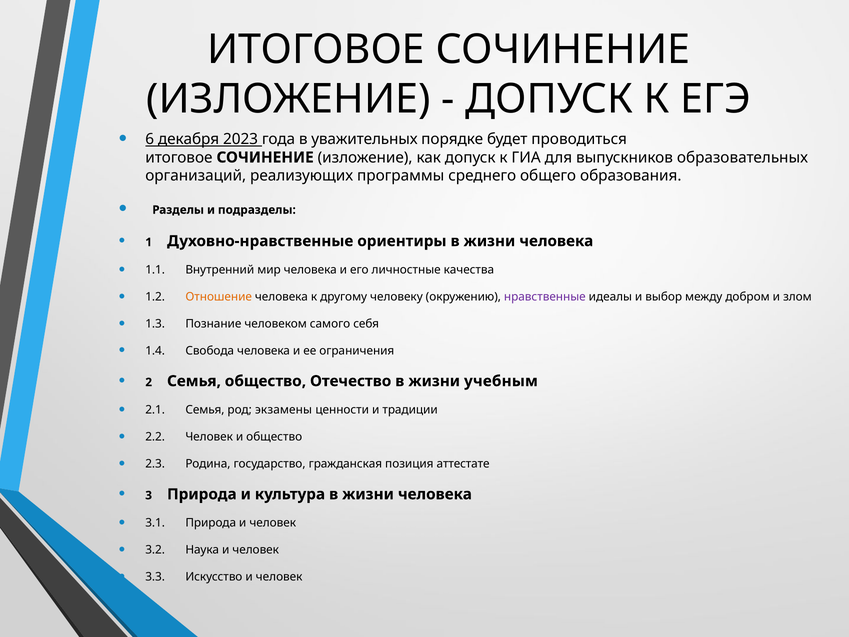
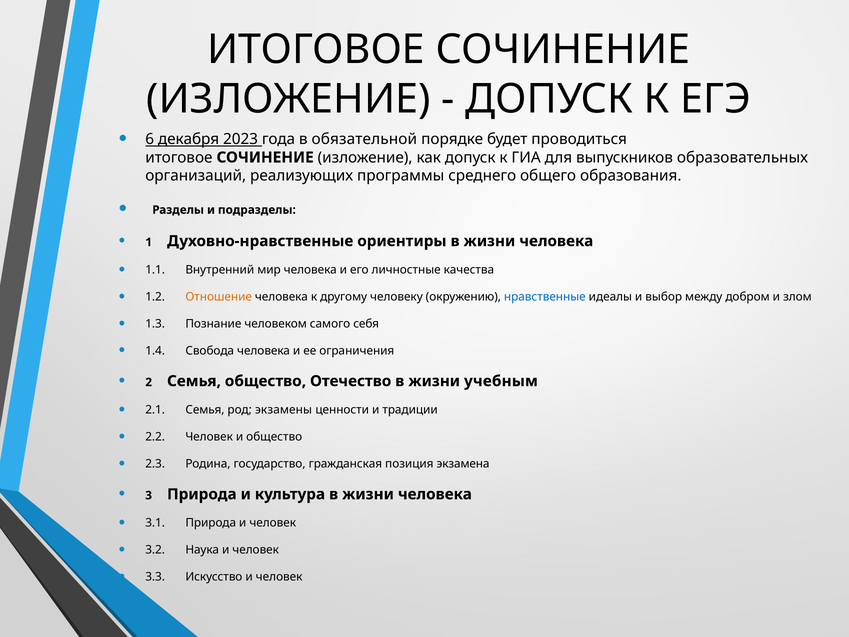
уважительных: уважительных -> обязательной
нравственные colour: purple -> blue
аттестате: аттестате -> экзамена
